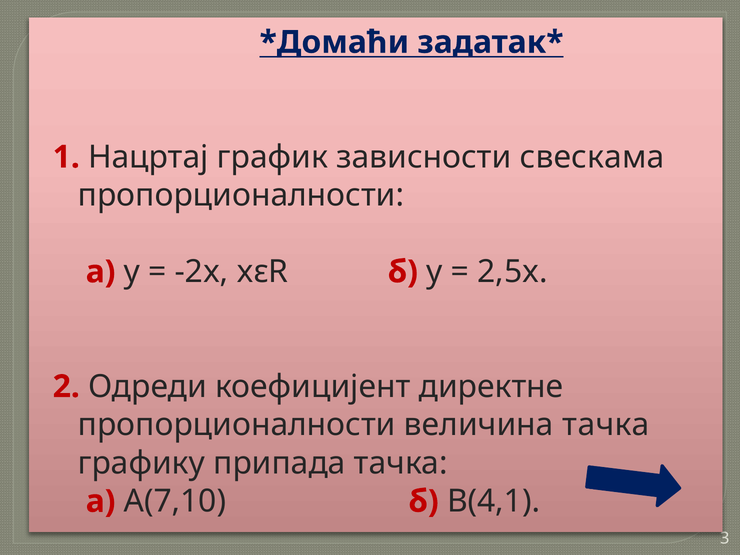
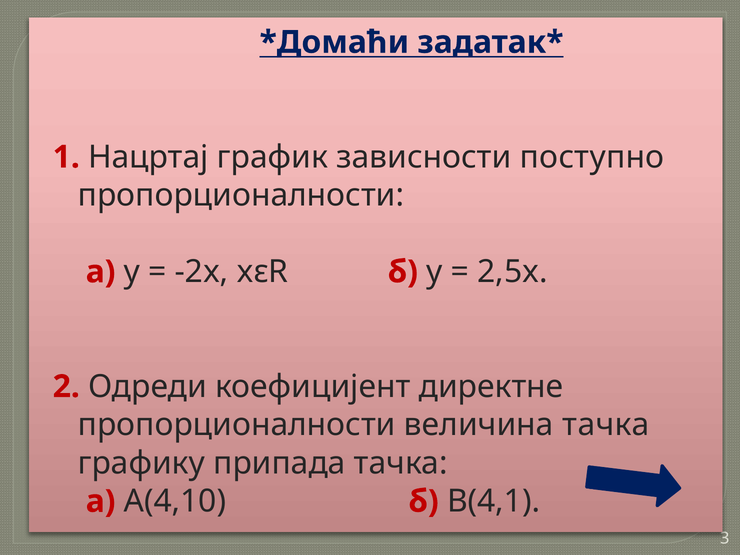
свескама: свескама -> поступно
А(7,10: А(7,10 -> А(4,10
